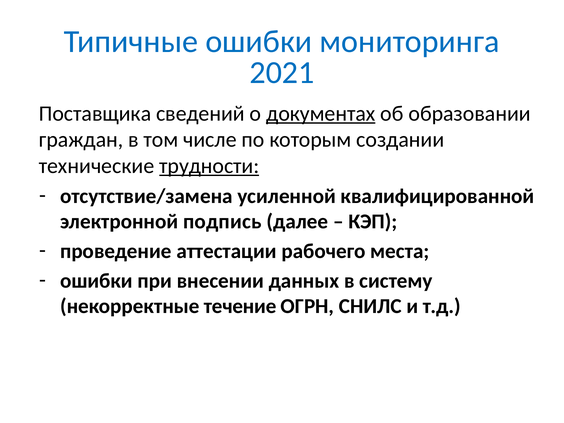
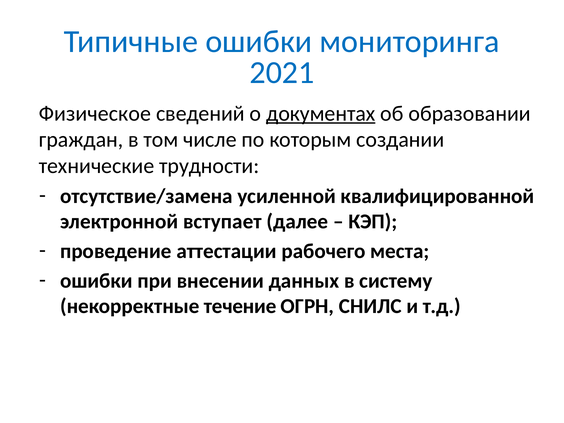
Поставщика: Поставщика -> Физическое
трудности underline: present -> none
подпись: подпись -> вступает
